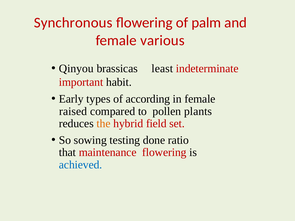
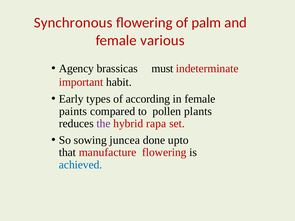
Qinyou: Qinyou -> Agency
least: least -> must
raised: raised -> paints
the colour: orange -> purple
field: field -> rapa
testing: testing -> juncea
ratio: ratio -> upto
maintenance: maintenance -> manufacture
